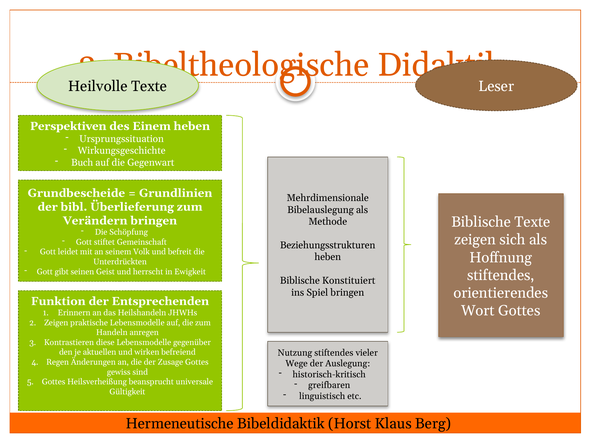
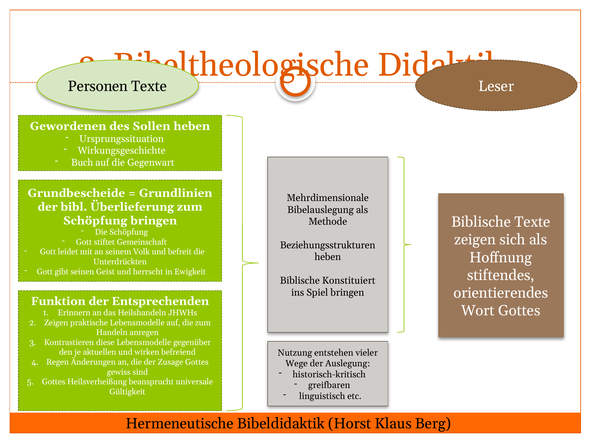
Heilvolle: Heilvolle -> Personen
Perspektiven: Perspektiven -> Gewordenen
Einem: Einem -> Sollen
Verändern at (95, 221): Verändern -> Schöpfung
Nutzung stiftendes: stiftendes -> entstehen
